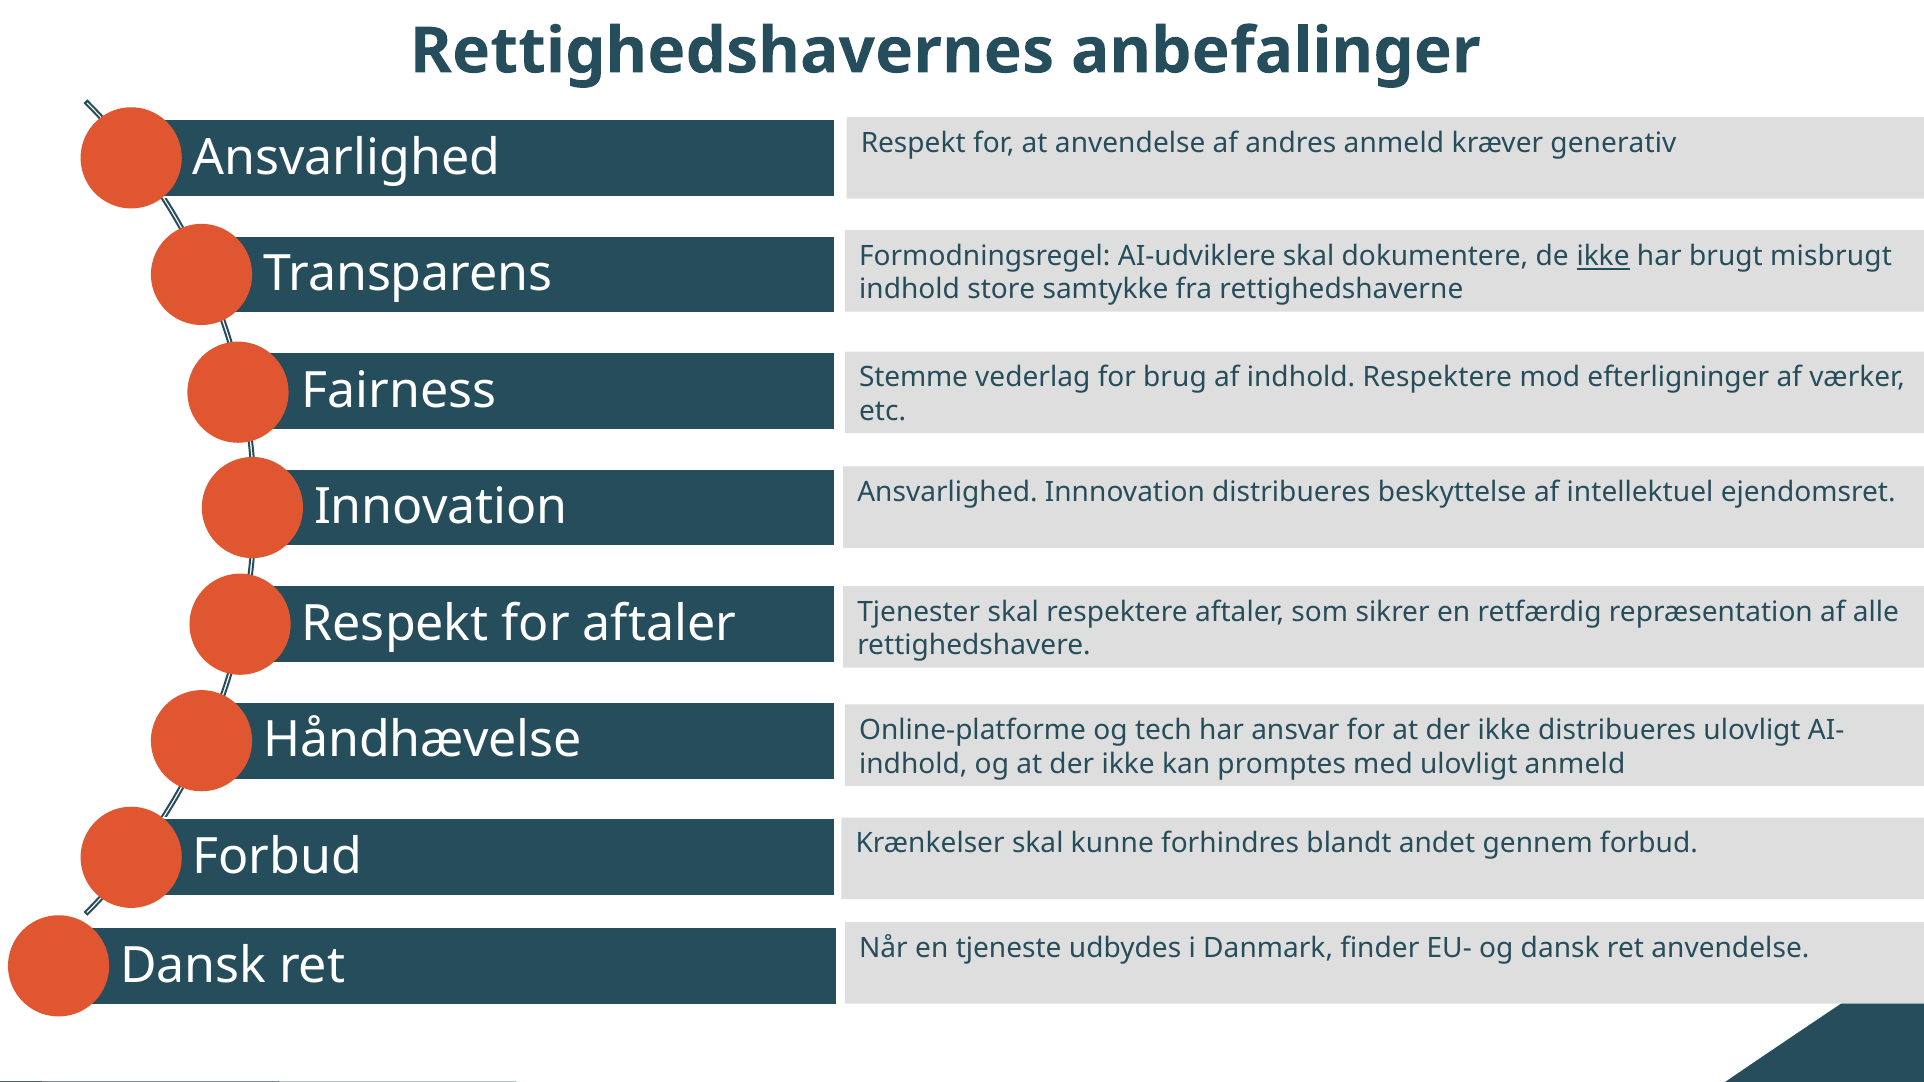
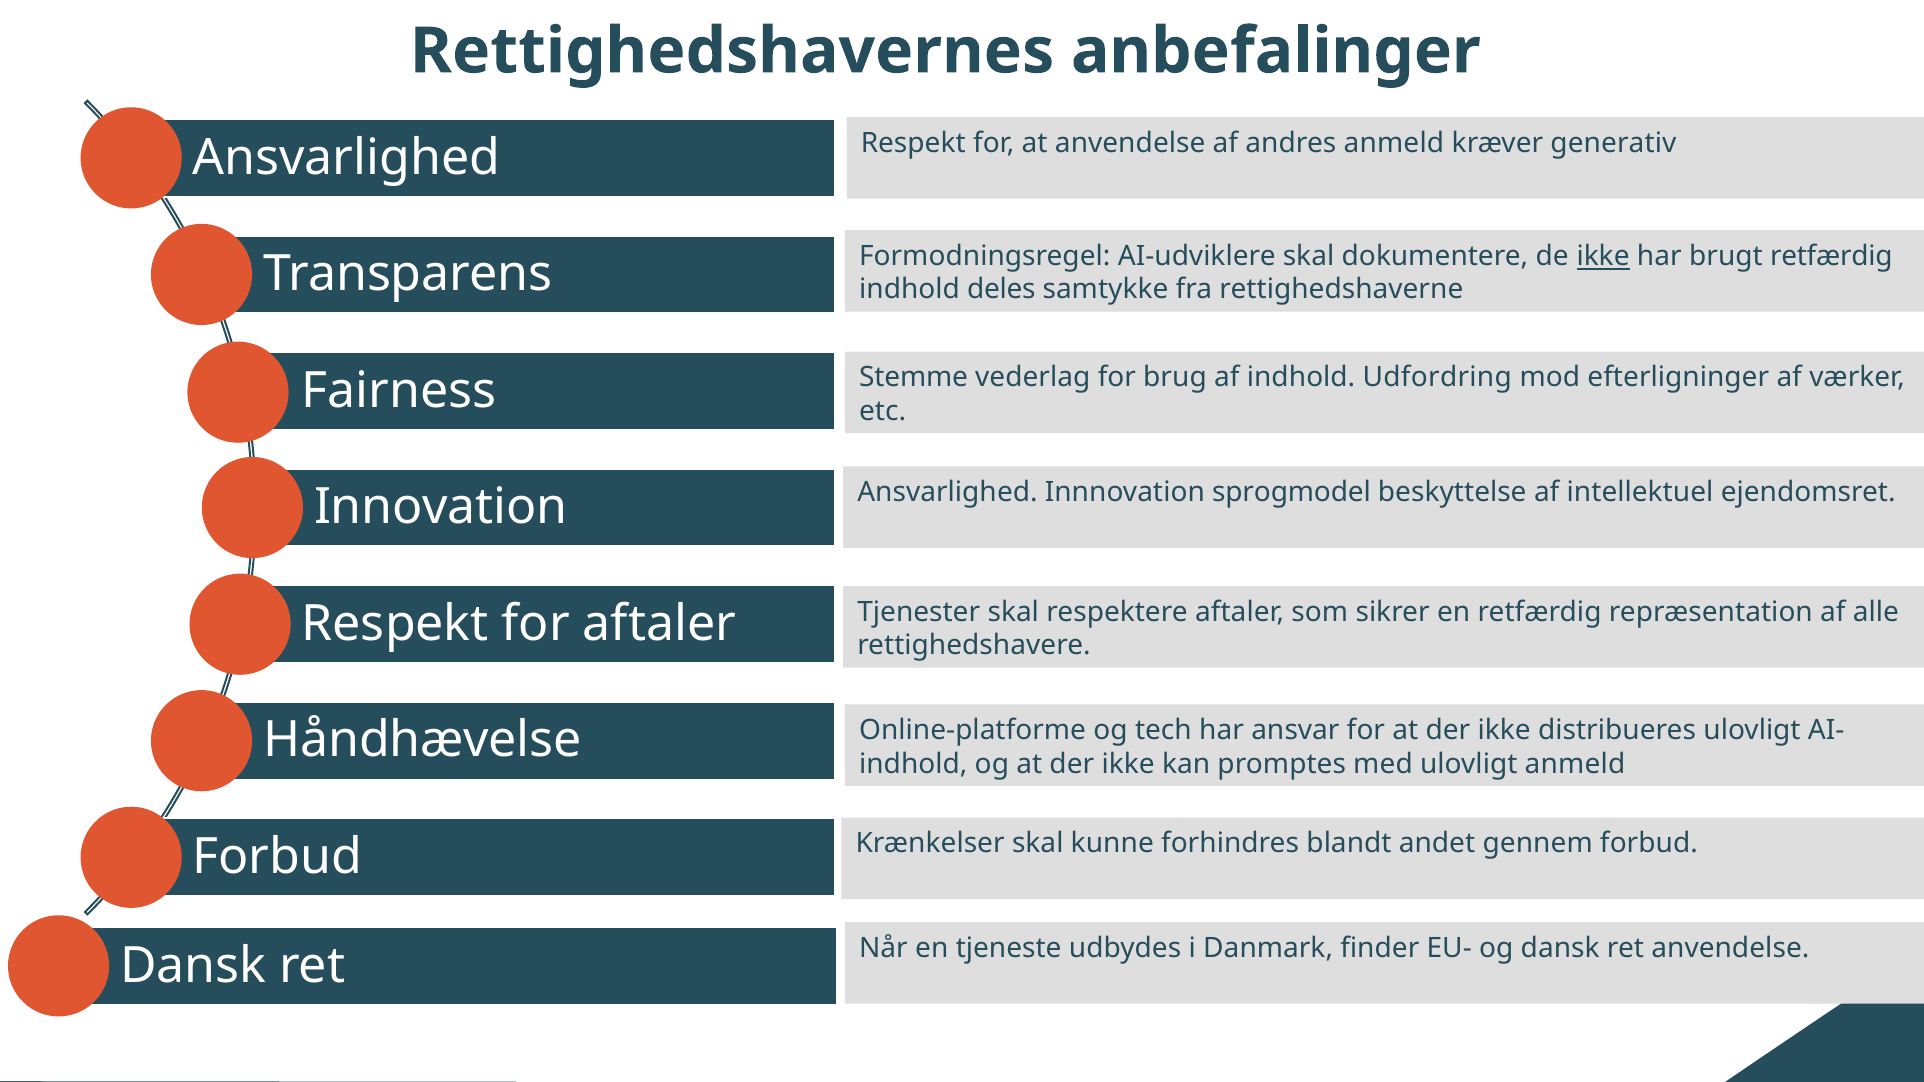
brugt misbrugt: misbrugt -> retfærdig
store: store -> deles
indhold Respektere: Respektere -> Udfordring
Innnovation distribueres: distribueres -> sprogmodel
